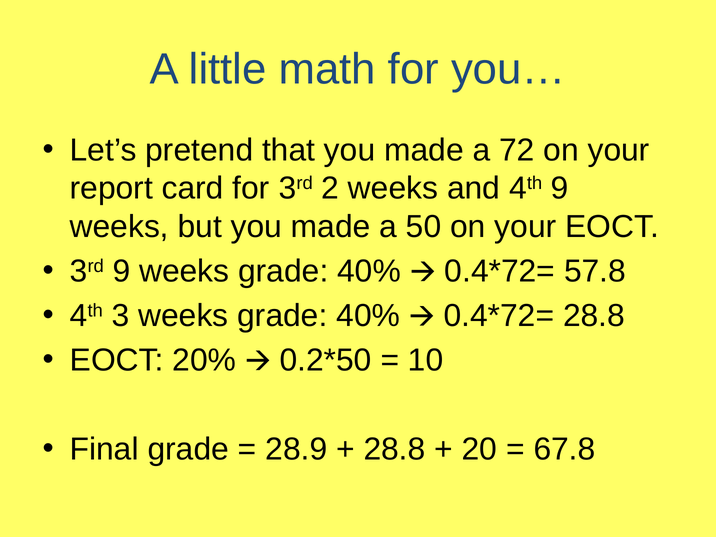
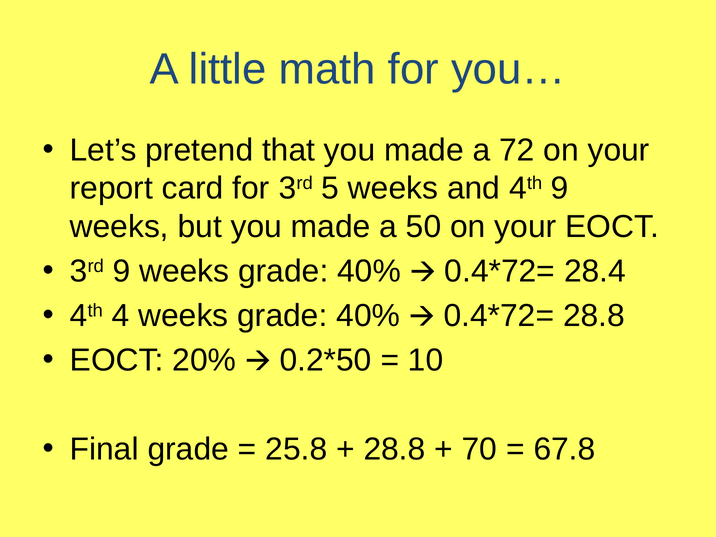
2: 2 -> 5
57.8: 57.8 -> 28.4
3: 3 -> 4
28.9: 28.9 -> 25.8
20: 20 -> 70
